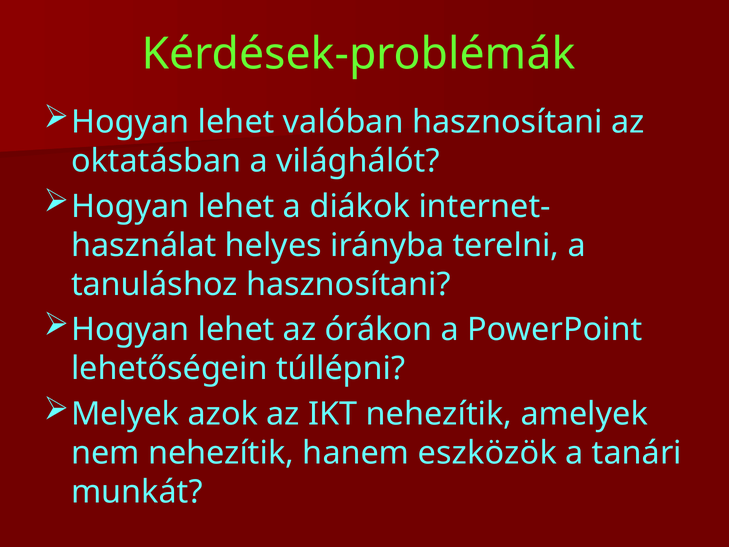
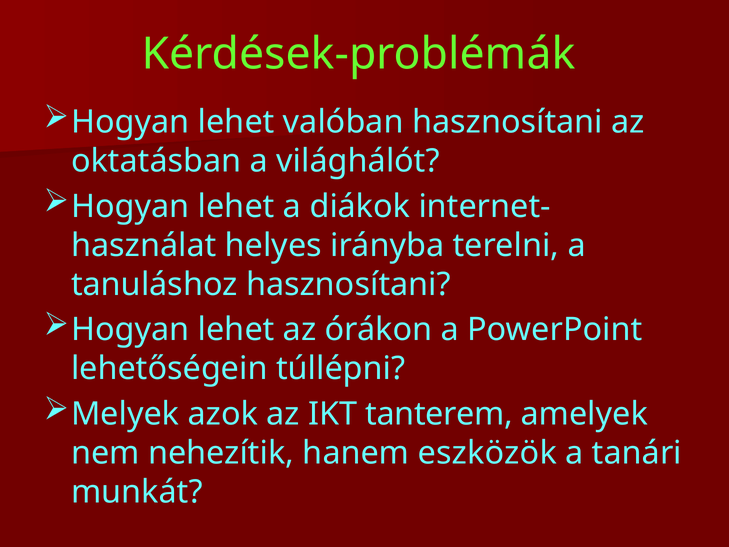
IKT nehezítik: nehezítik -> tanterem
